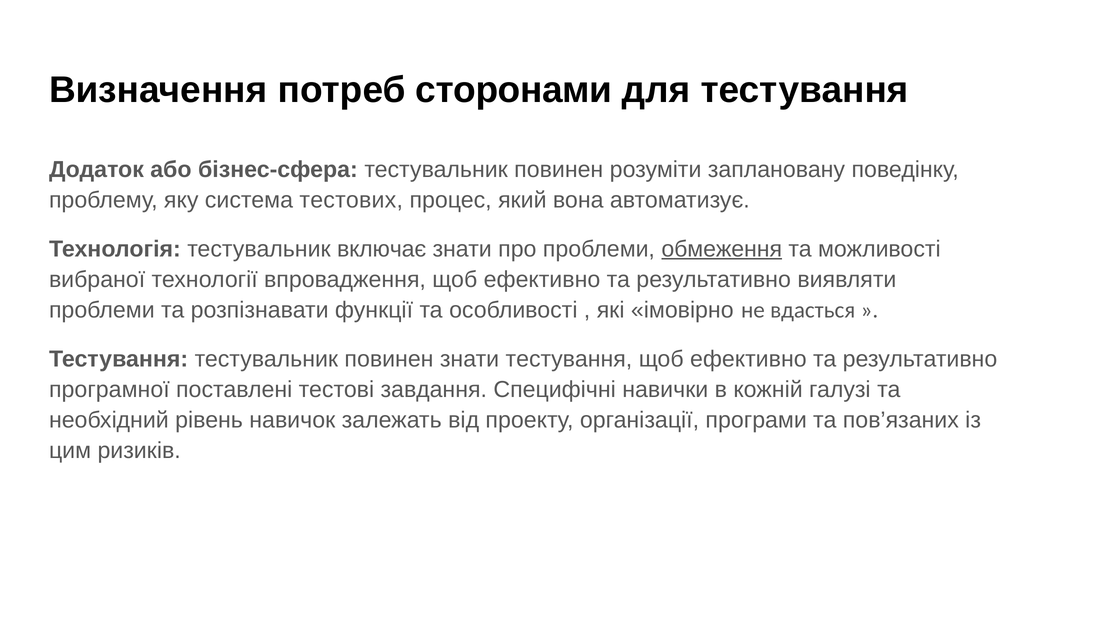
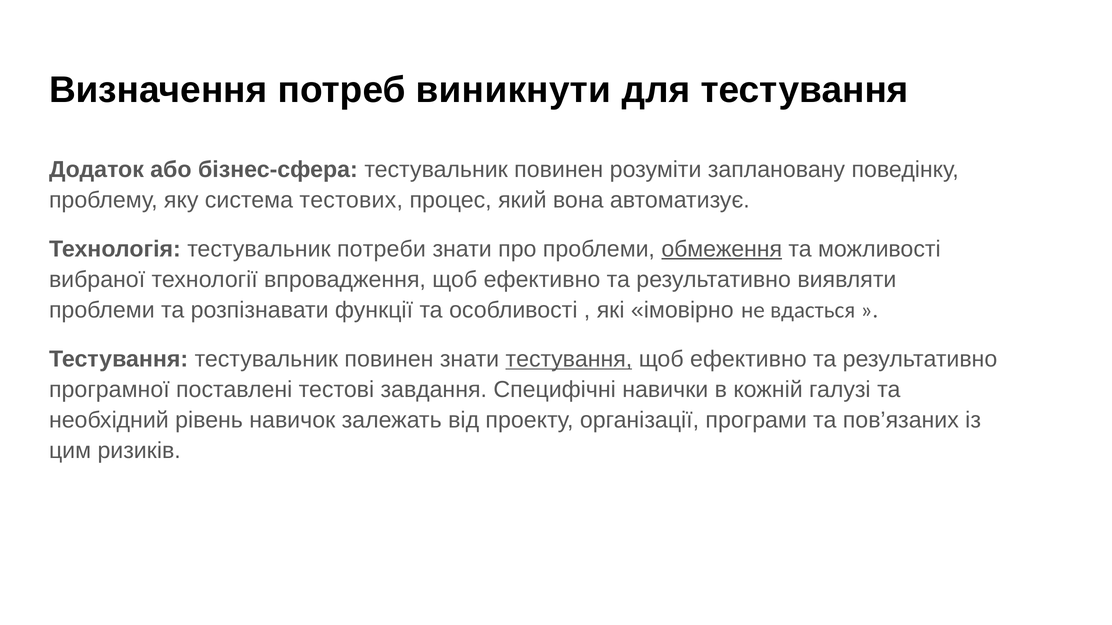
сторонами: сторонами -> виникнути
включає: включає -> потреби
тестування at (569, 359) underline: none -> present
